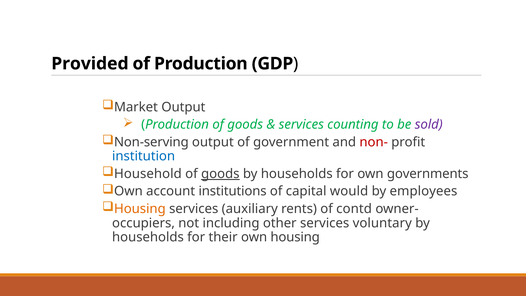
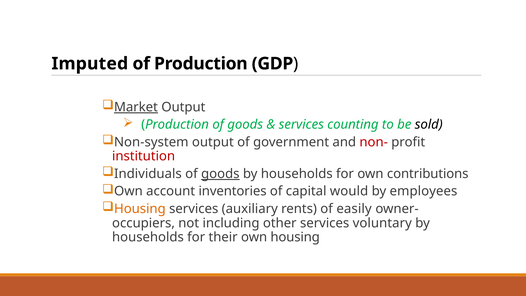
Provided: Provided -> Imputed
Market underline: none -> present
sold colour: purple -> black
Non-serving: Non-serving -> Non-system
institution colour: blue -> red
Household: Household -> Individuals
governments: governments -> contributions
institutions: institutions -> inventories
contd: contd -> easily
